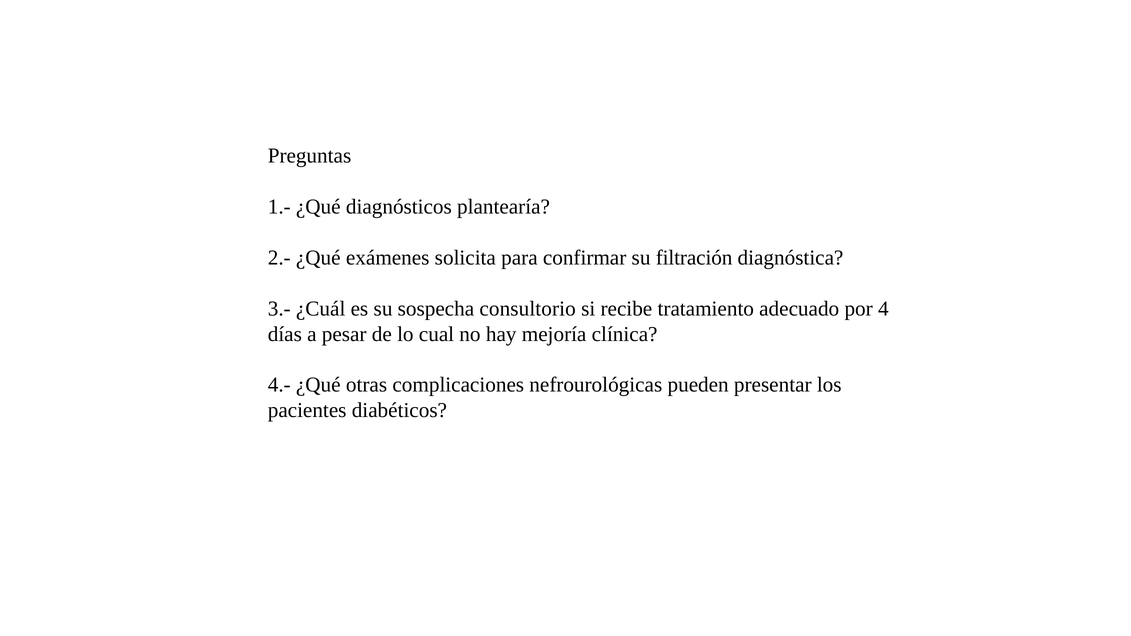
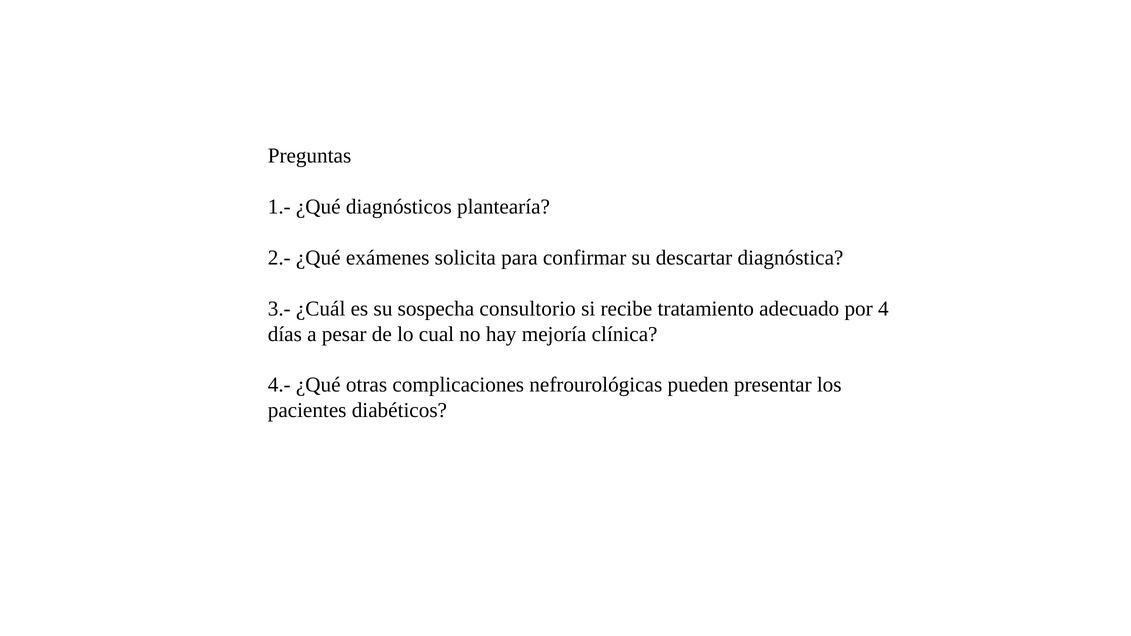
filtración: filtración -> descartar
